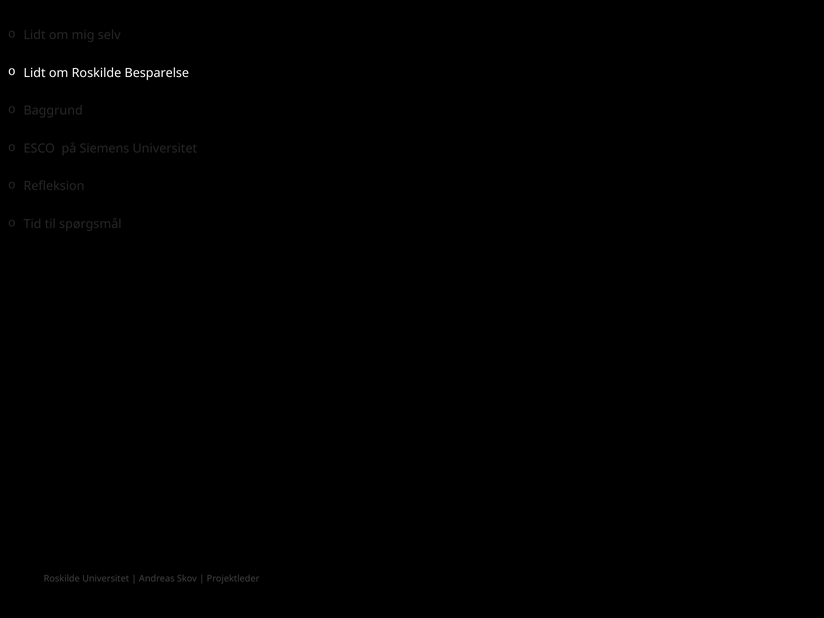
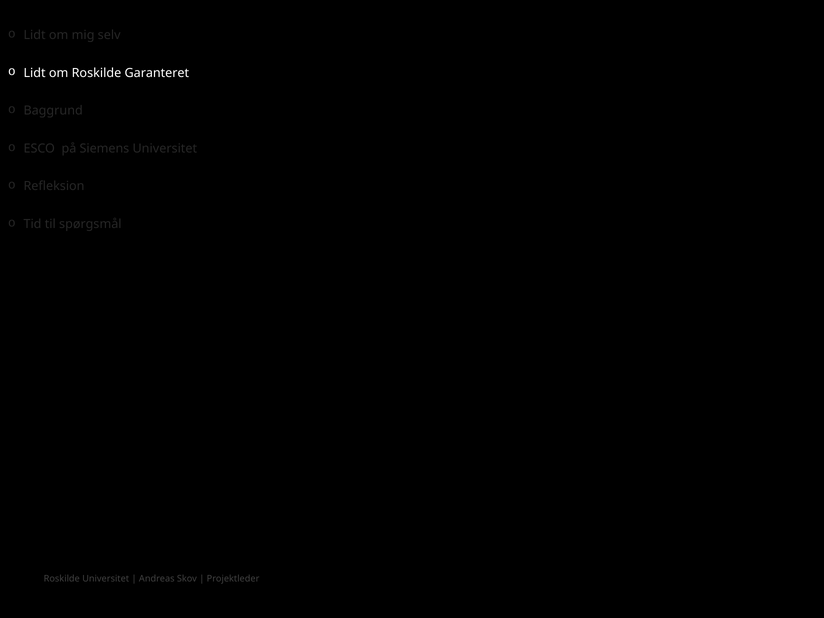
Besparelse: Besparelse -> Garanteret
